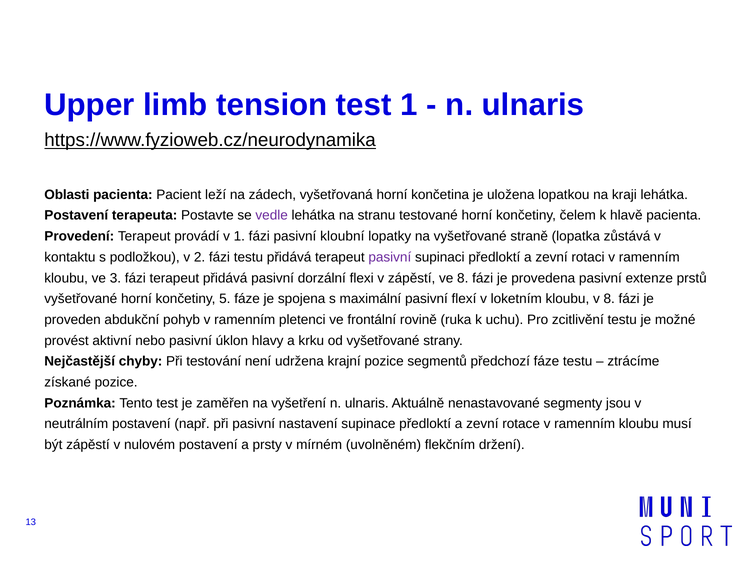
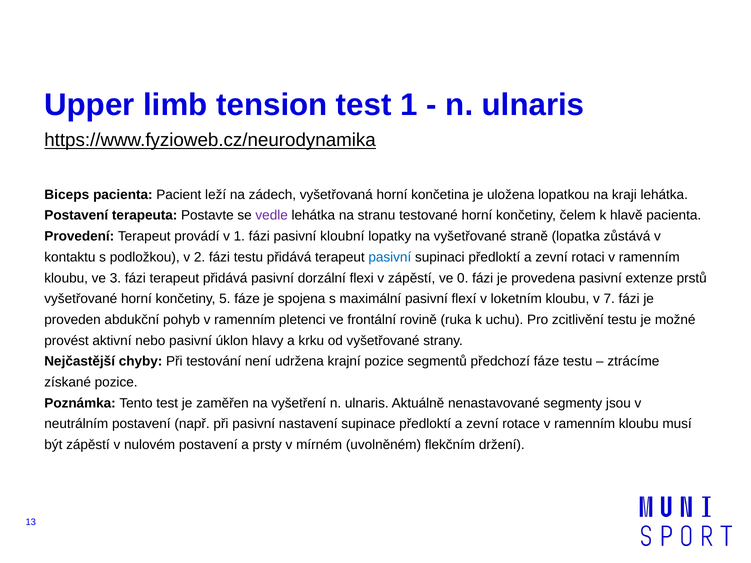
Oblasti: Oblasti -> Biceps
pasivní at (390, 257) colour: purple -> blue
ve 8: 8 -> 0
v 8: 8 -> 7
